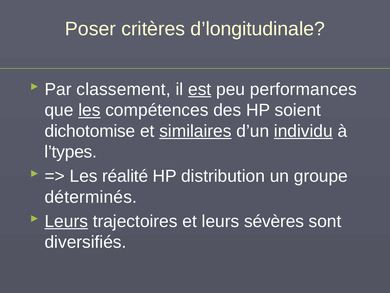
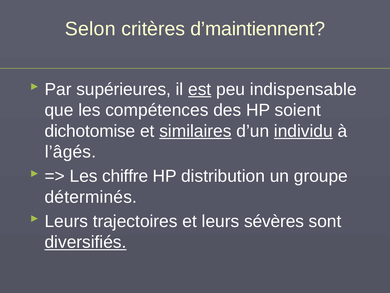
Poser: Poser -> Selon
d’longitudinale: d’longitudinale -> d’maintiennent
classement: classement -> supérieures
performances: performances -> indispensable
les at (89, 110) underline: present -> none
l’types: l’types -> l’âgés
réalité: réalité -> chiffre
Leurs at (66, 221) underline: present -> none
diversifiés underline: none -> present
